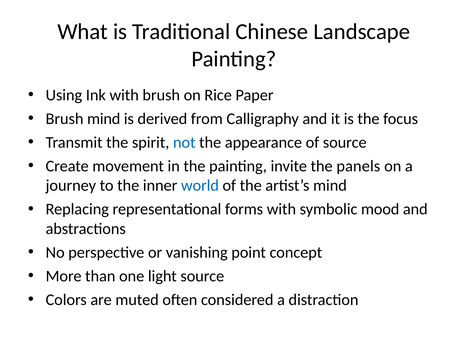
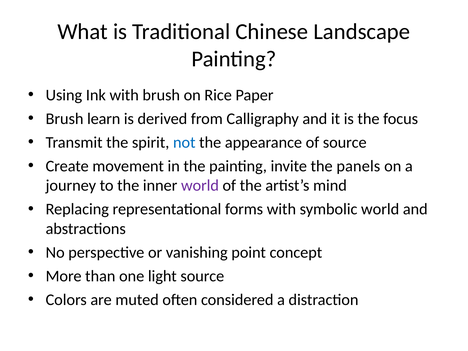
Brush mind: mind -> learn
world at (200, 186) colour: blue -> purple
symbolic mood: mood -> world
